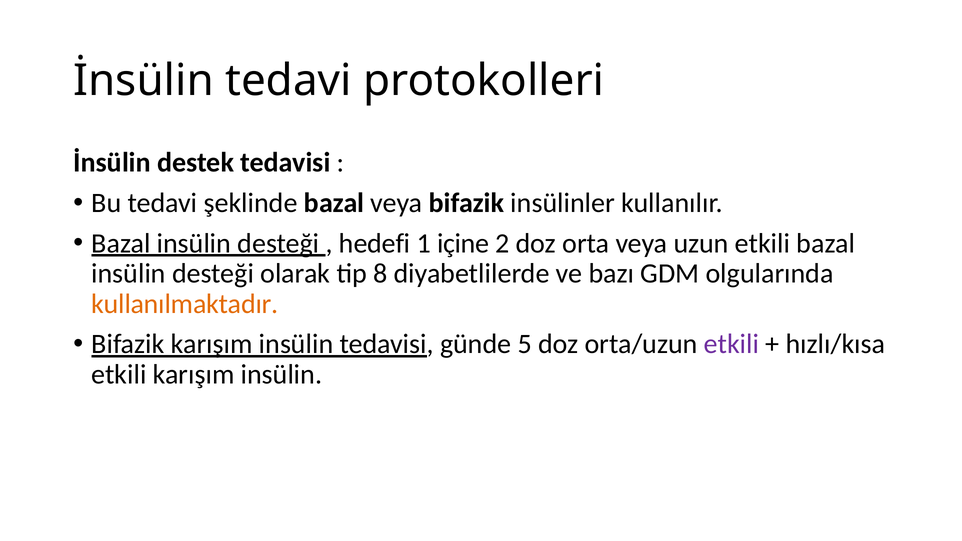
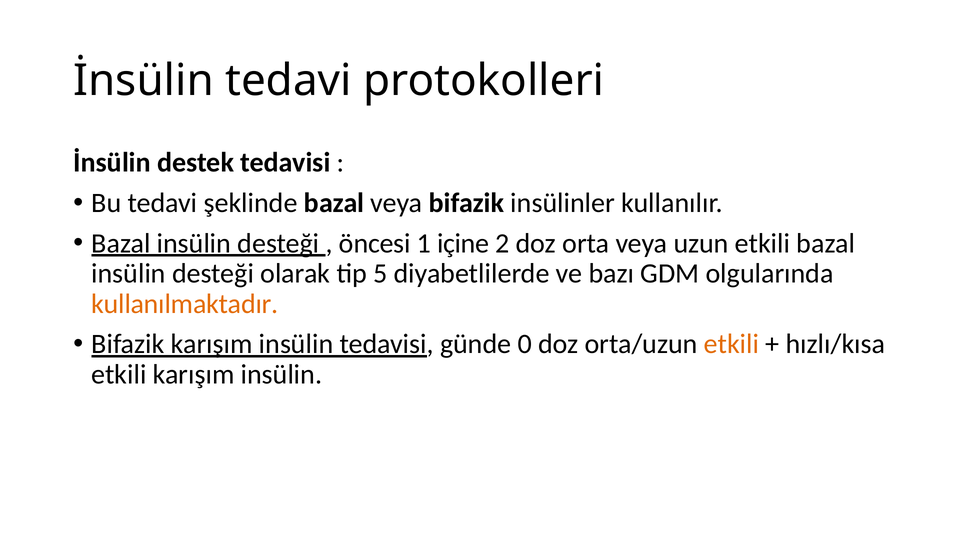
hedefi: hedefi -> öncesi
8: 8 -> 5
5: 5 -> 0
etkili at (731, 344) colour: purple -> orange
